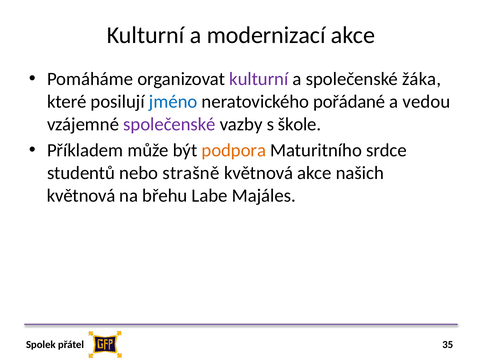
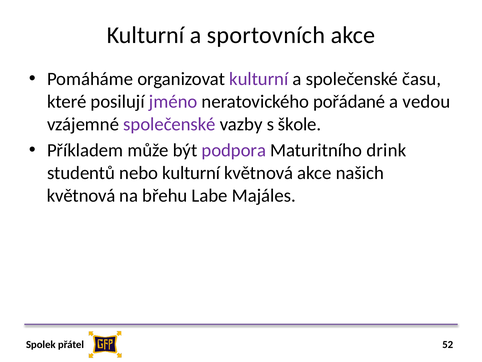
modernizací: modernizací -> sportovních
žáka: žáka -> času
jméno colour: blue -> purple
podpora colour: orange -> purple
srdce: srdce -> drink
nebo strašně: strašně -> kulturní
35: 35 -> 52
